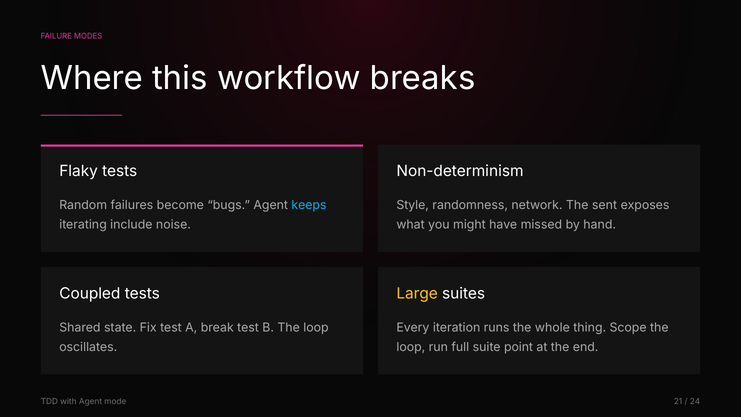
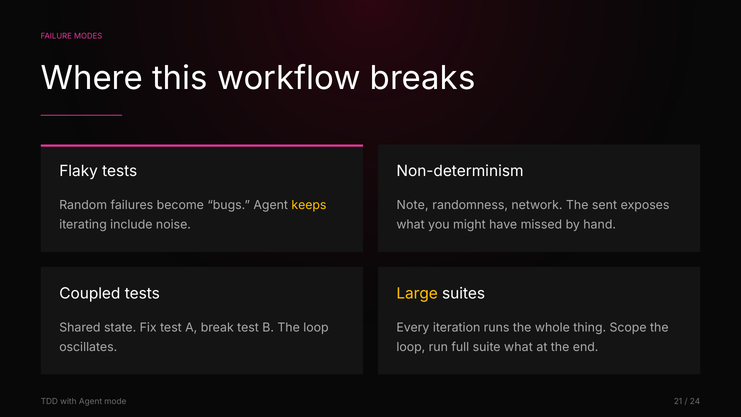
keeps colour: light blue -> yellow
Style: Style -> Note
suite point: point -> what
